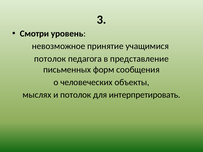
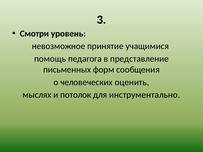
потолок at (50, 59): потолок -> помощь
объекты: объекты -> оценить
интерпретировать: интерпретировать -> инструментально
